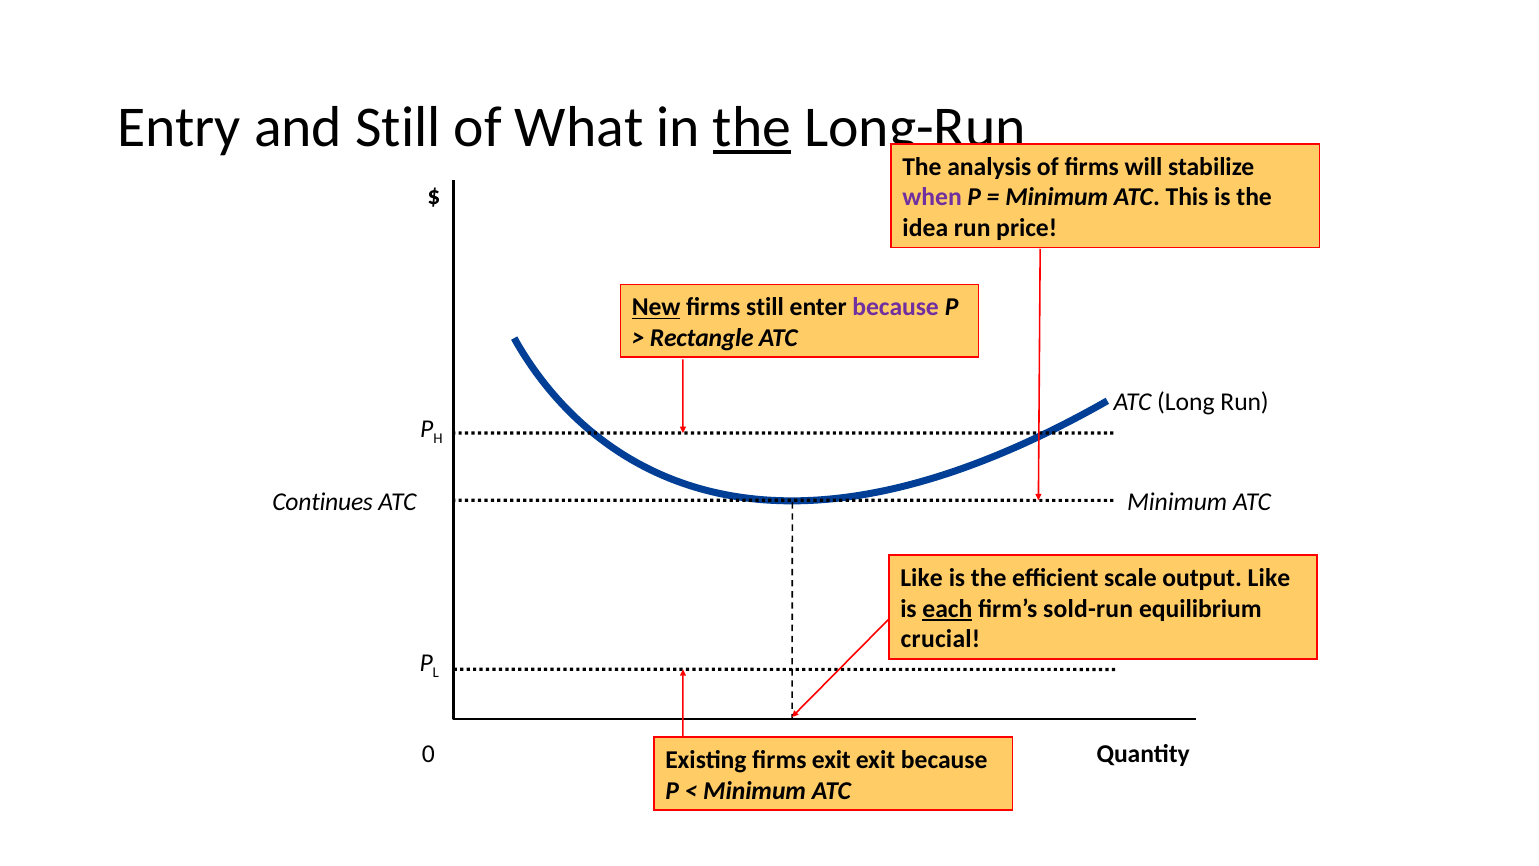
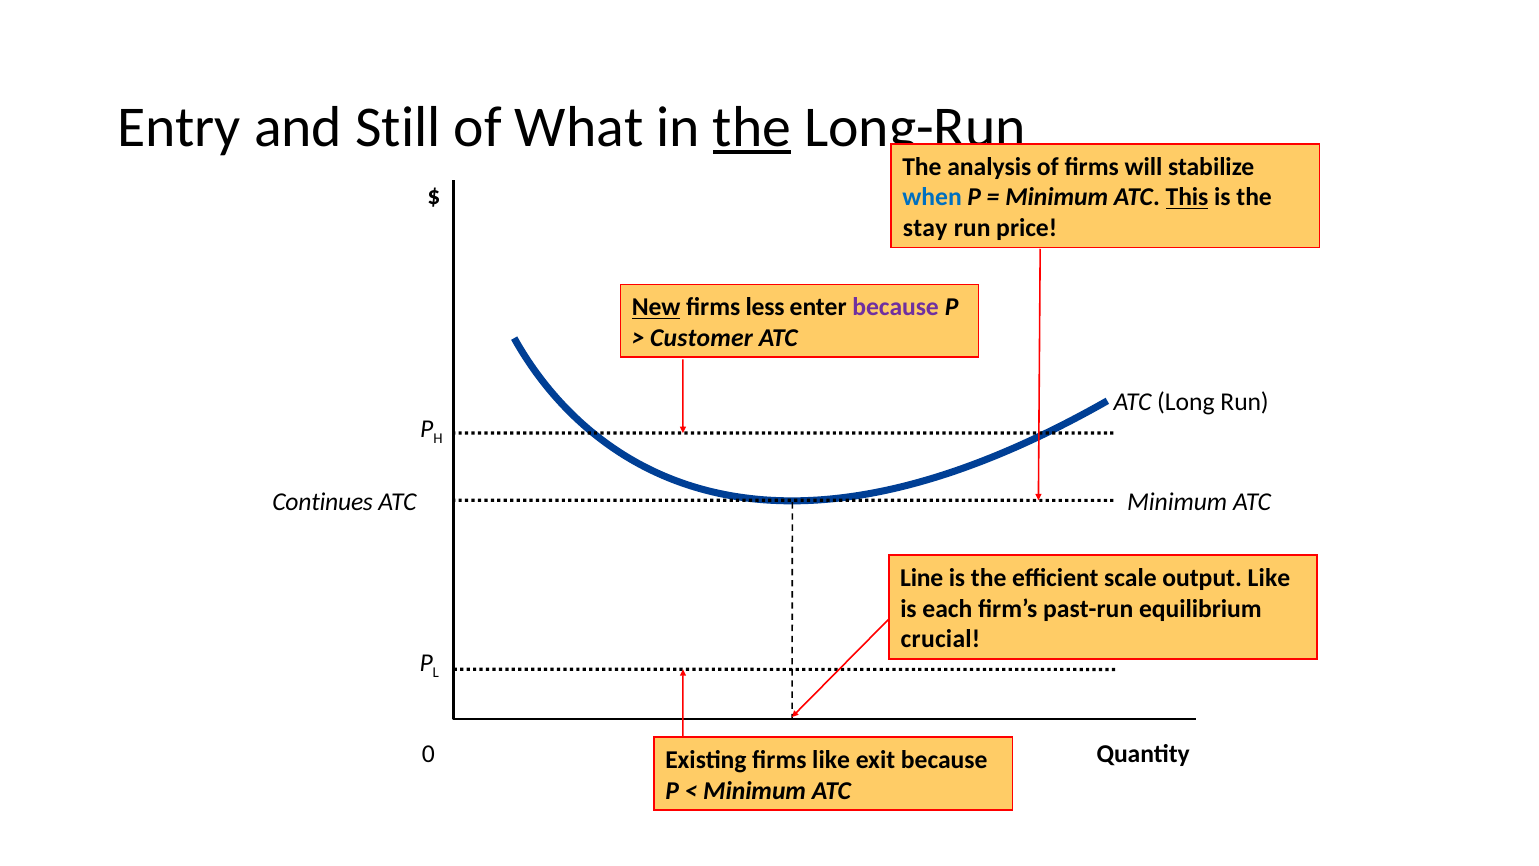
when colour: purple -> blue
This underline: none -> present
idea: idea -> stay
firms still: still -> less
Rectangle: Rectangle -> Customer
Like at (922, 578): Like -> Line
each underline: present -> none
sold-run: sold-run -> past-run
firms exit: exit -> like
